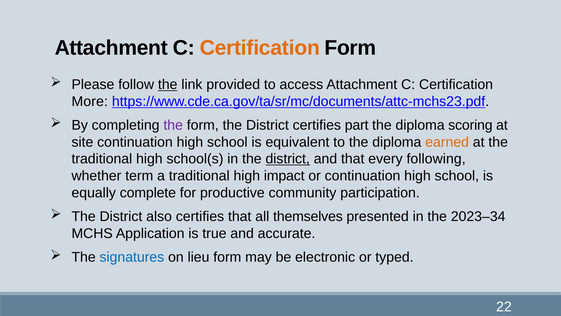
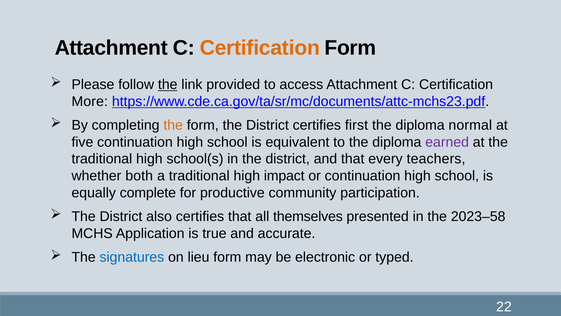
the at (173, 125) colour: purple -> orange
part: part -> first
scoring: scoring -> normal
site: site -> five
earned colour: orange -> purple
district at (288, 159) underline: present -> none
following: following -> teachers
term: term -> both
2023–34: 2023–34 -> 2023–58
